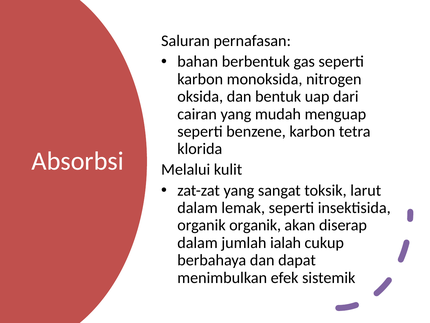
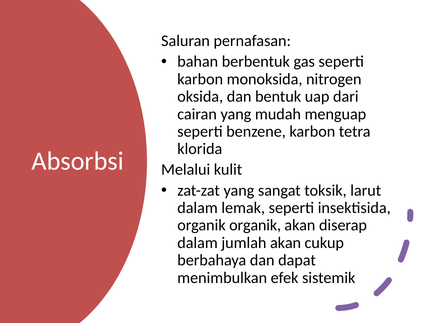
jumlah ialah: ialah -> akan
